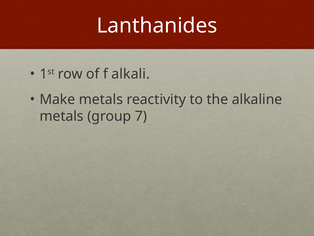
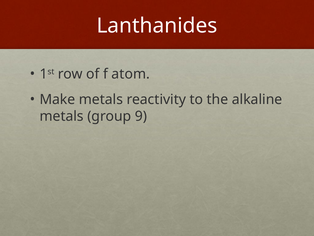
alkali: alkali -> atom
7: 7 -> 9
